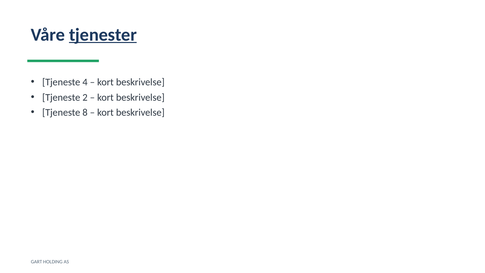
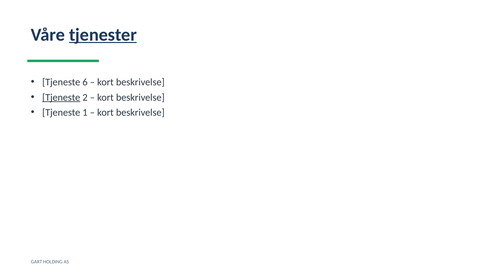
4: 4 -> 6
Tjeneste at (61, 97) underline: none -> present
8: 8 -> 1
